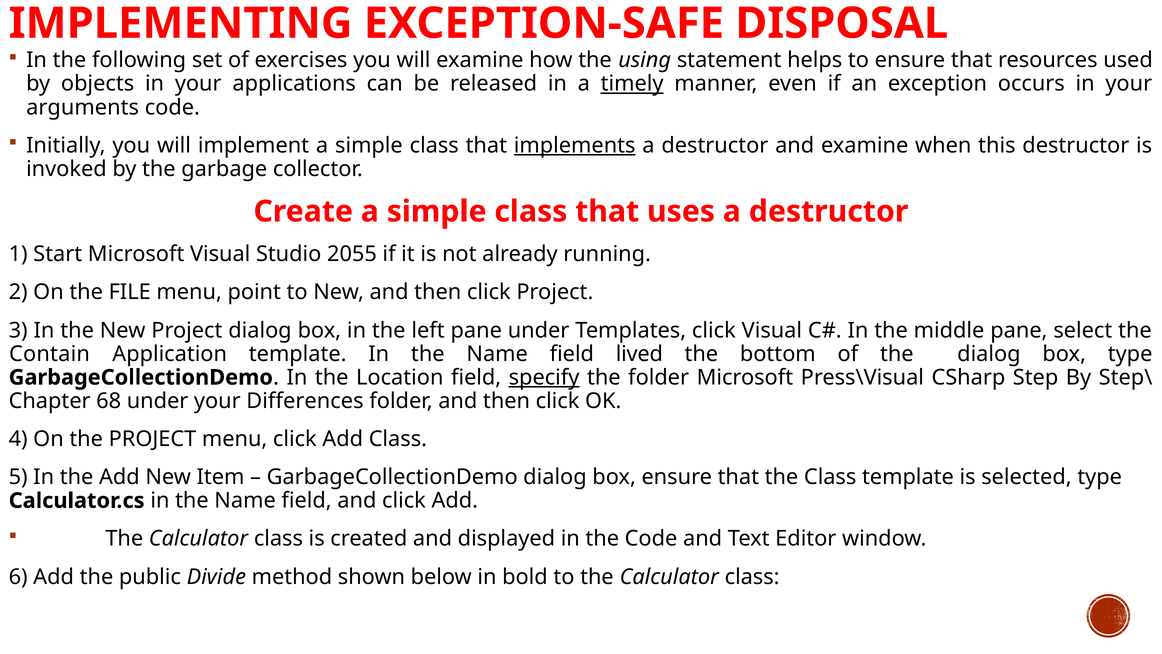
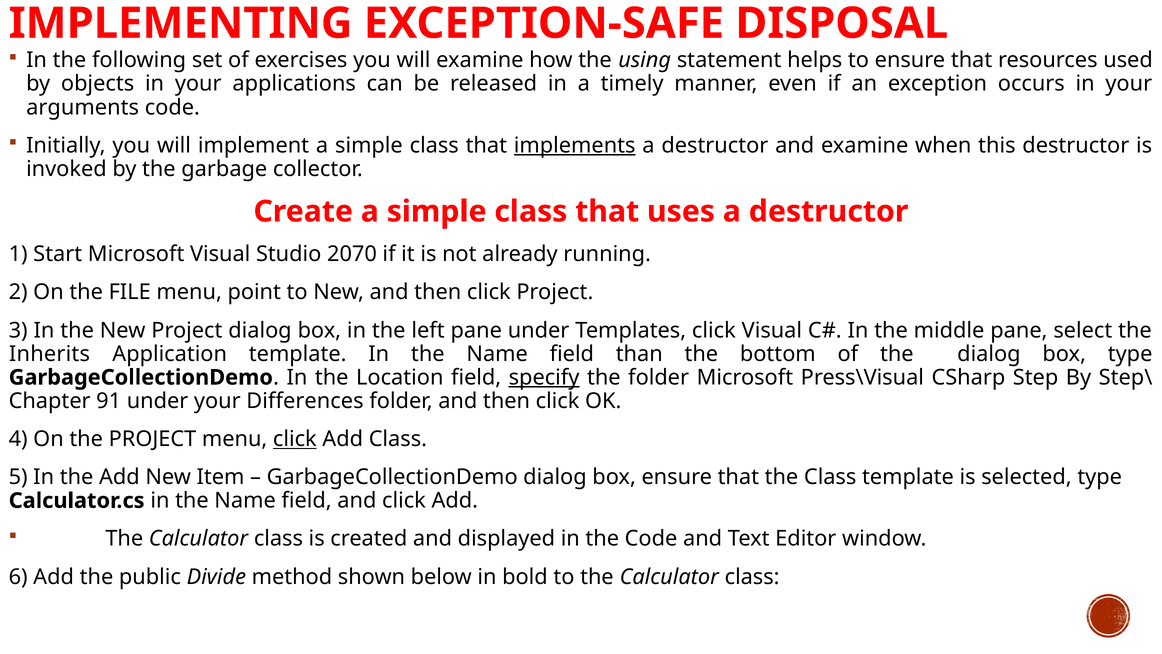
timely underline: present -> none
2055: 2055 -> 2070
Contain: Contain -> Inherits
lived: lived -> than
68: 68 -> 91
click at (295, 439) underline: none -> present
